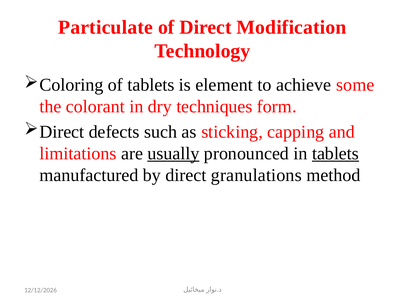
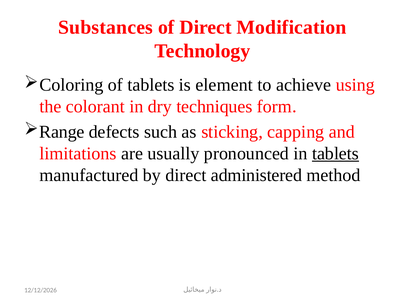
Particulate: Particulate -> Substances
some: some -> using
Direct at (62, 132): Direct -> Range
usually underline: present -> none
granulations: granulations -> administered
